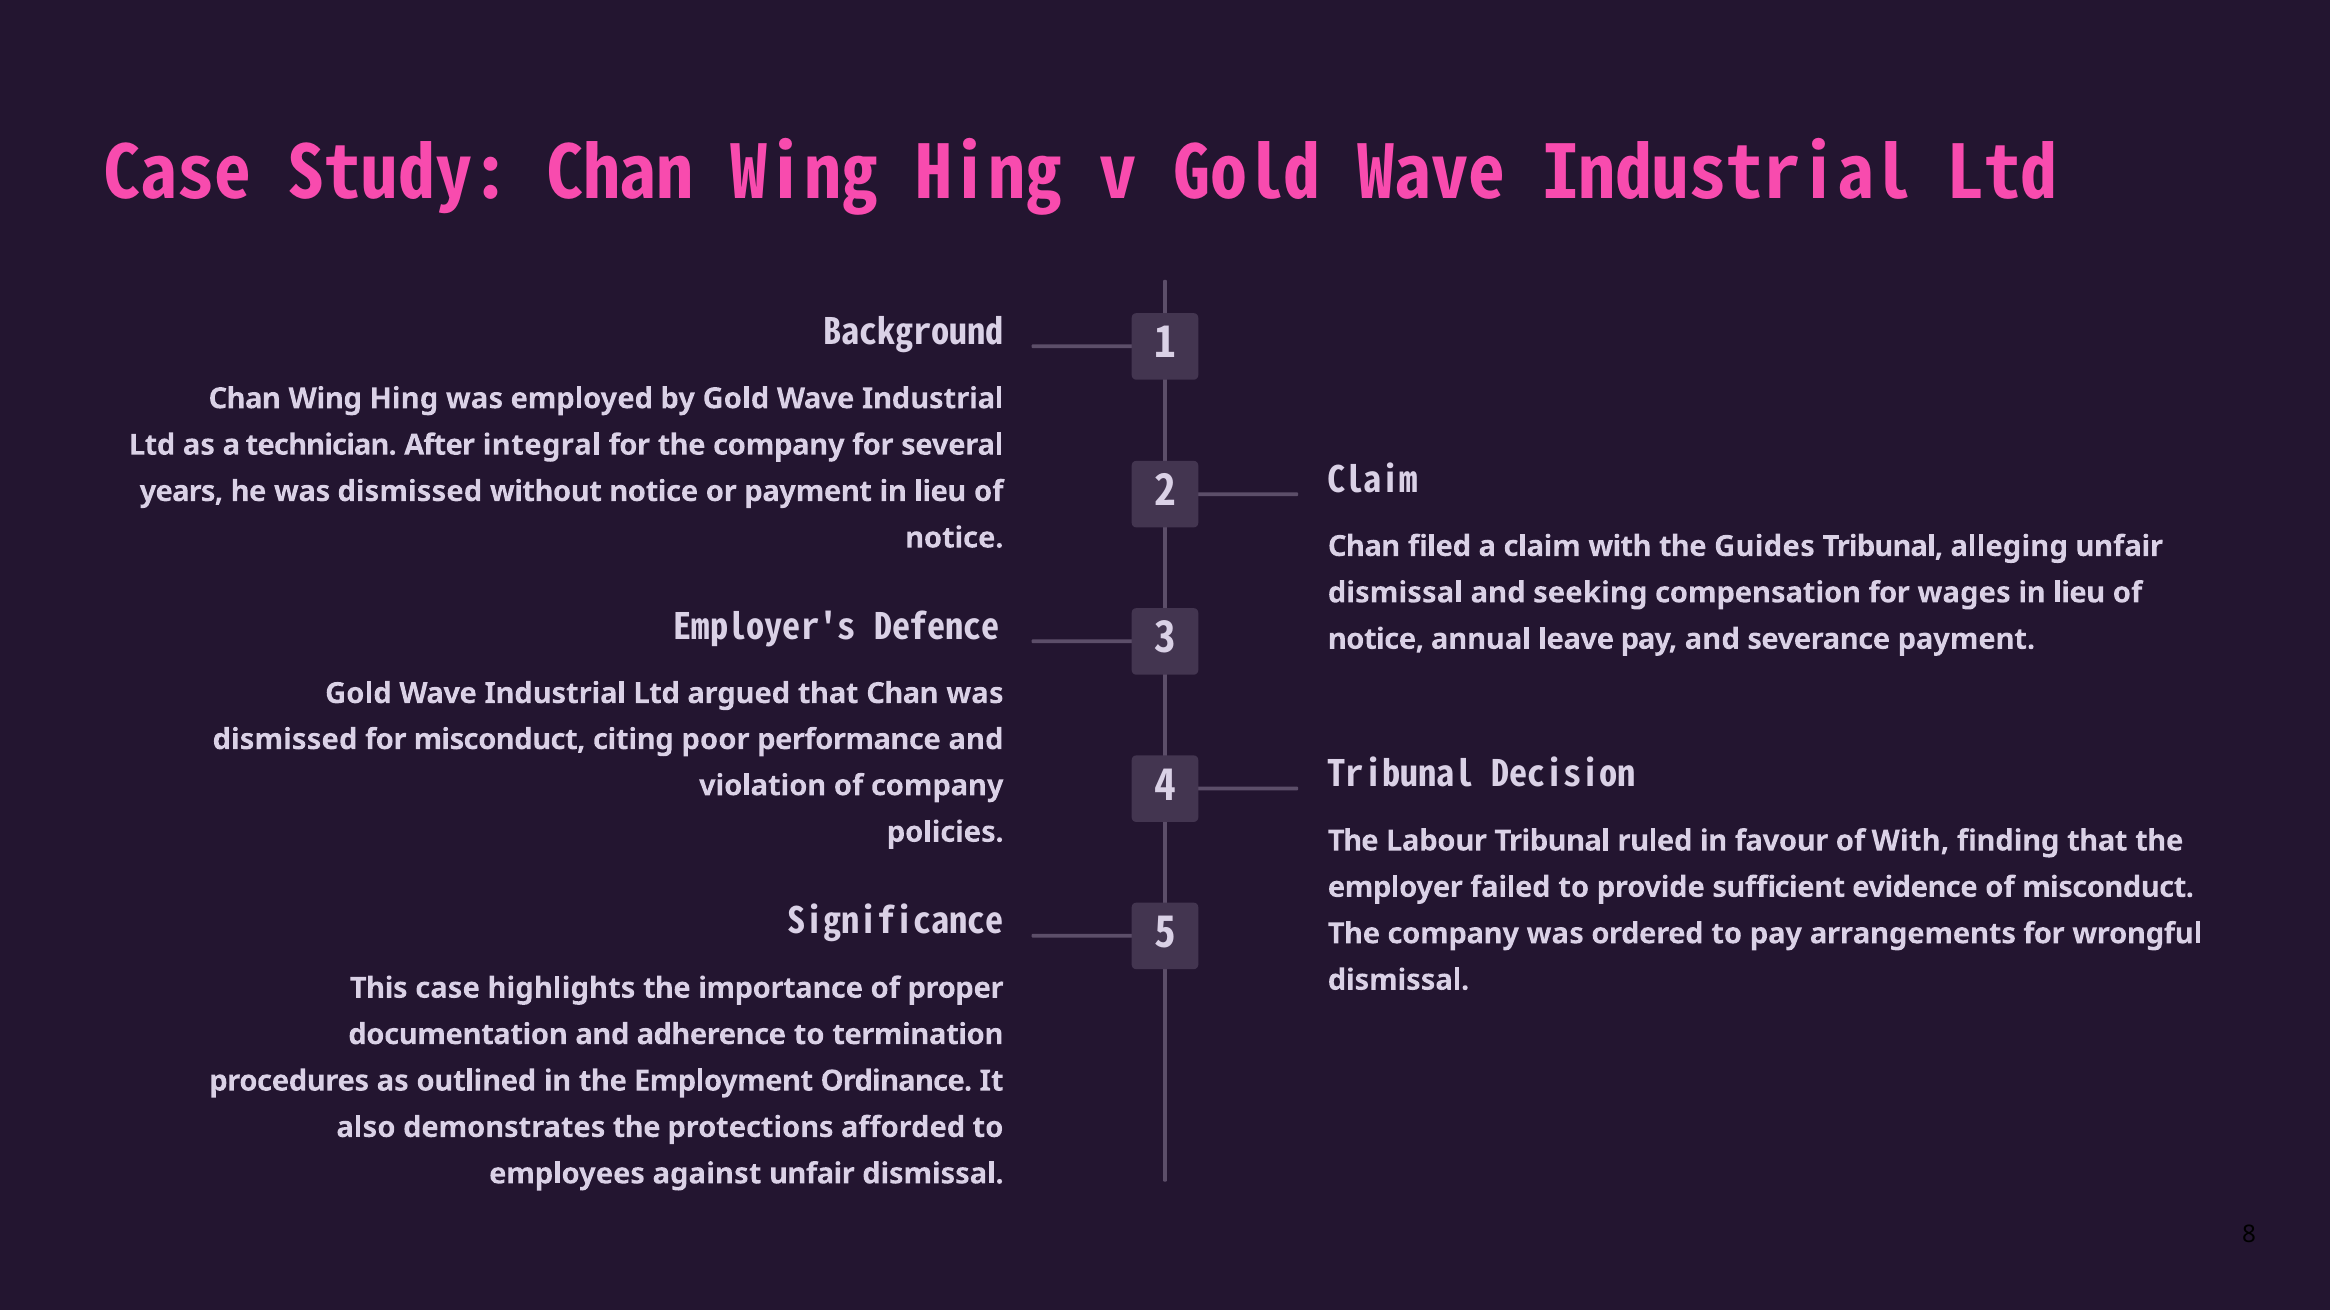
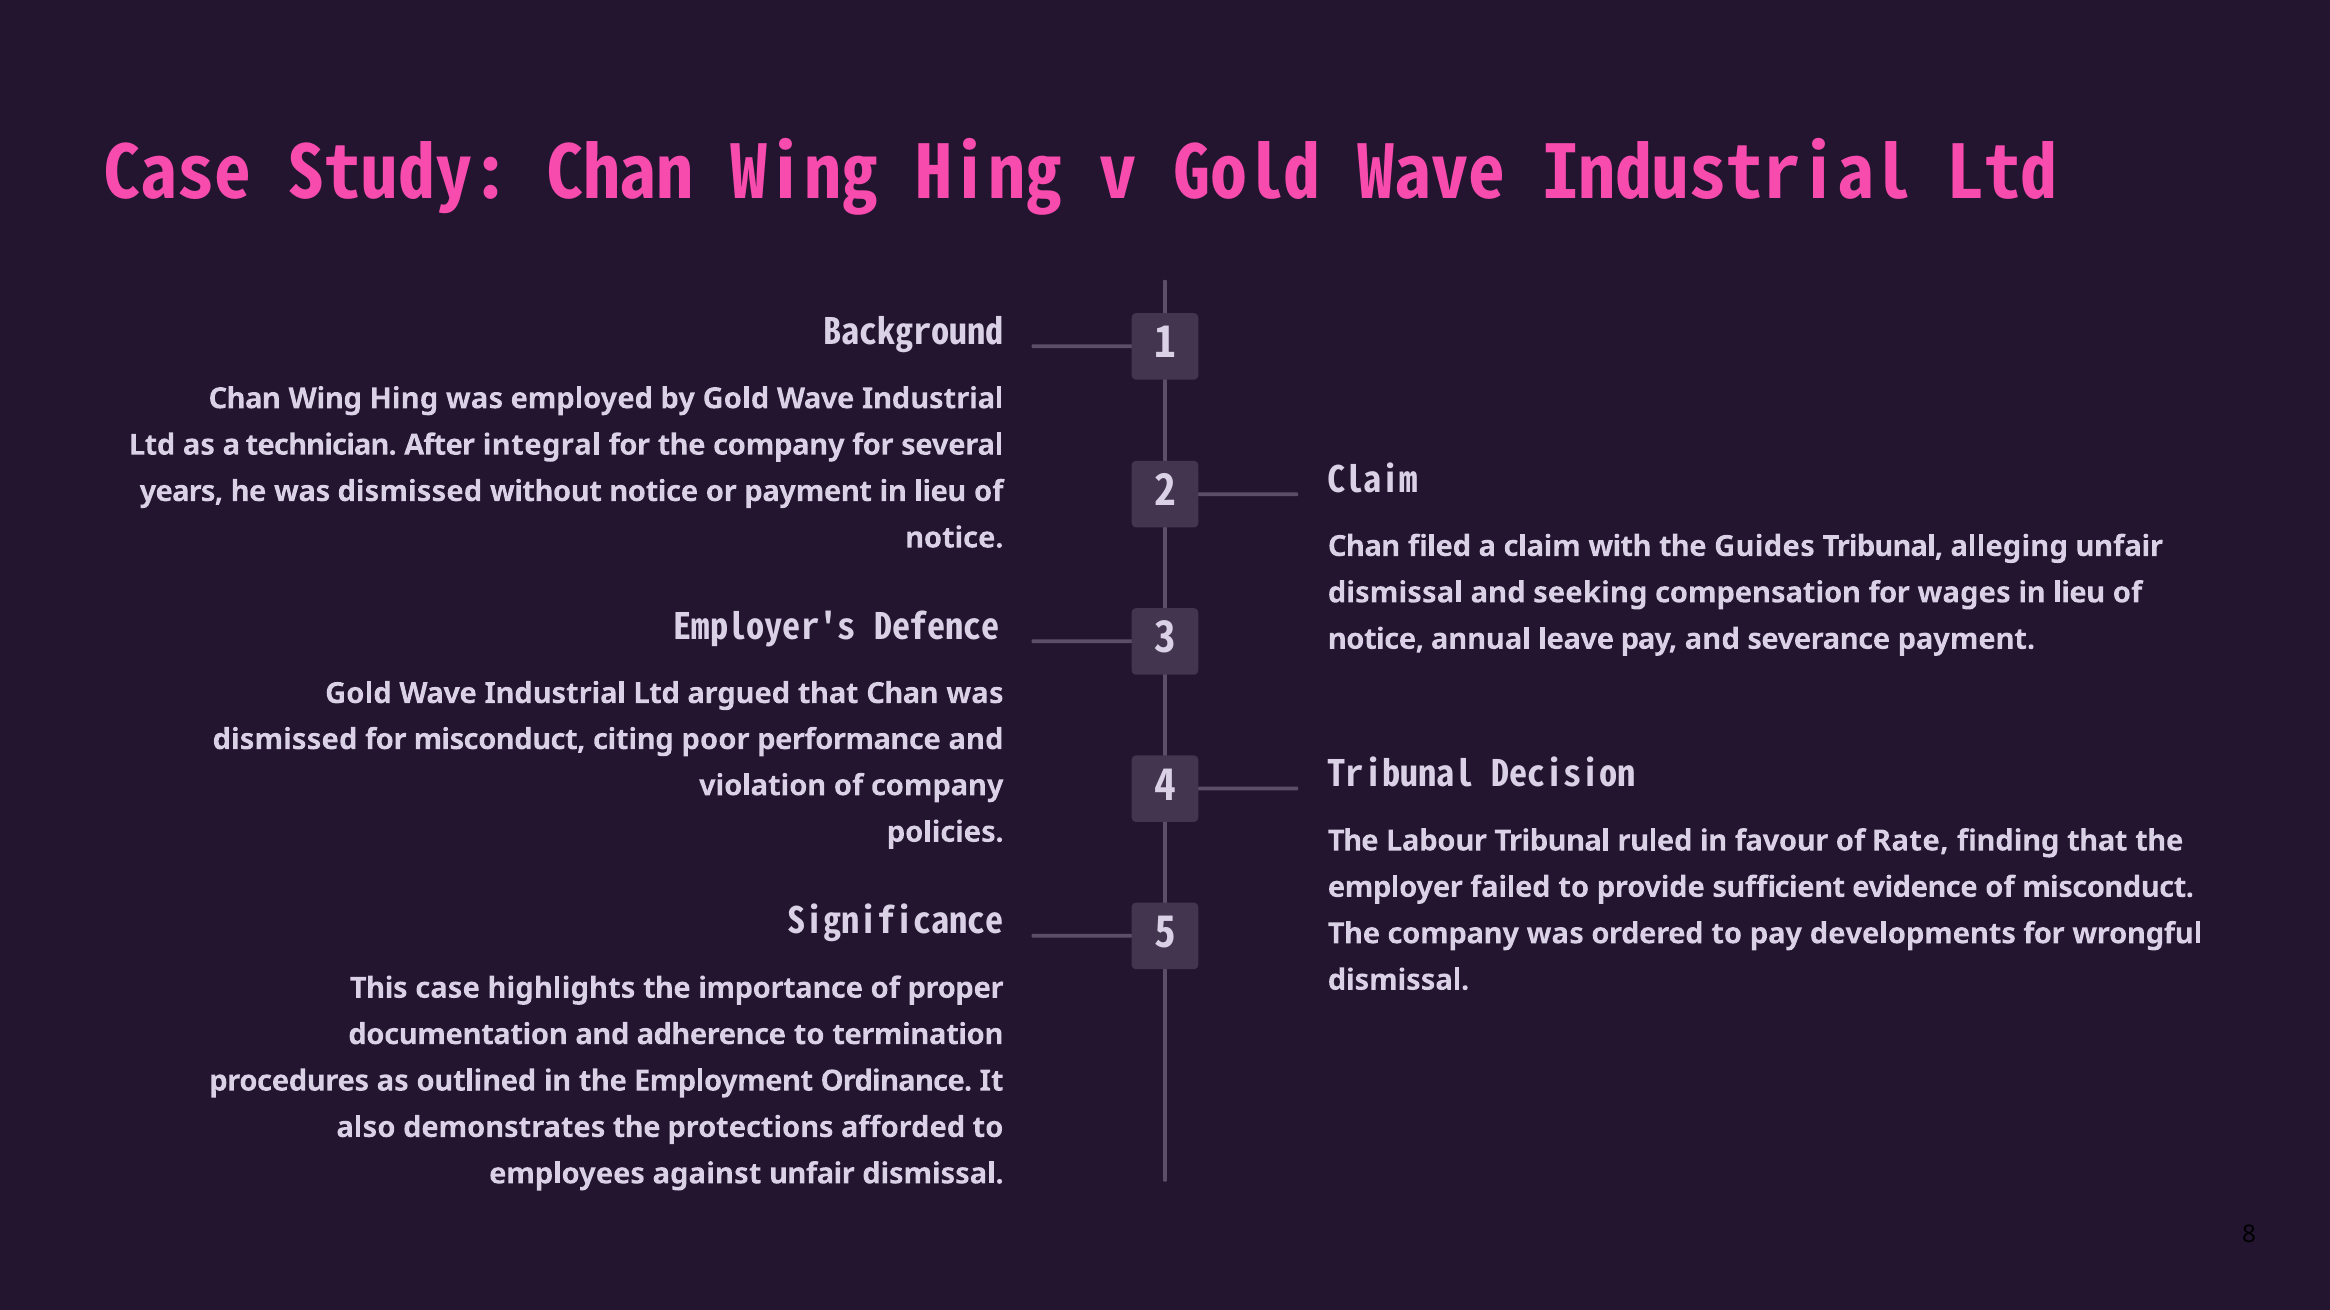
of With: With -> Rate
arrangements: arrangements -> developments
